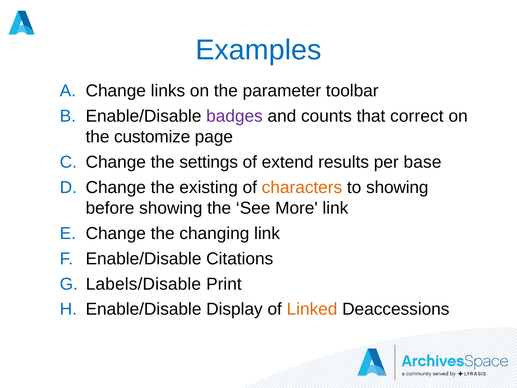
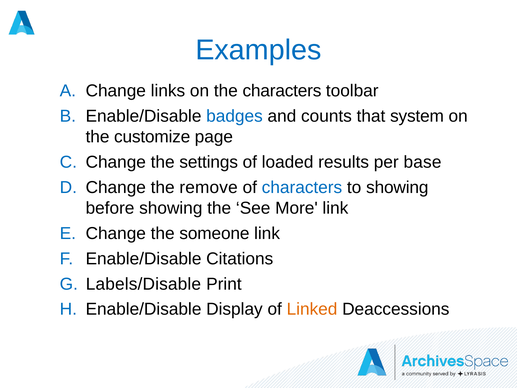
the parameter: parameter -> characters
badges colour: purple -> blue
correct: correct -> system
extend: extend -> loaded
existing: existing -> remove
characters at (302, 187) colour: orange -> blue
changing: changing -> someone
